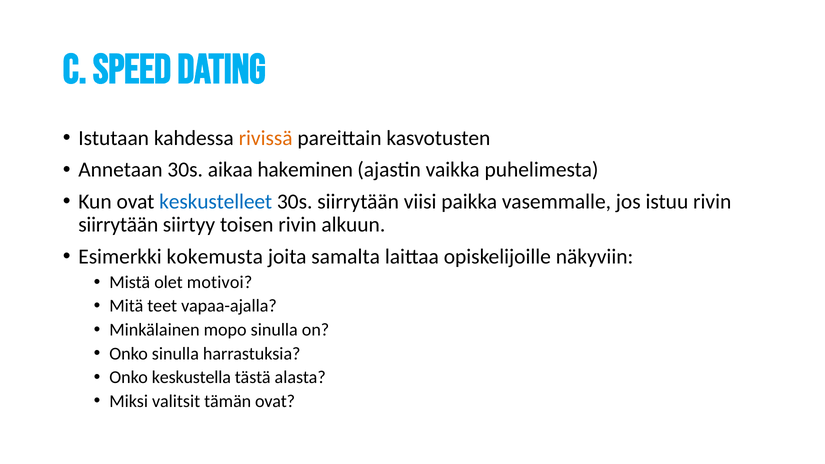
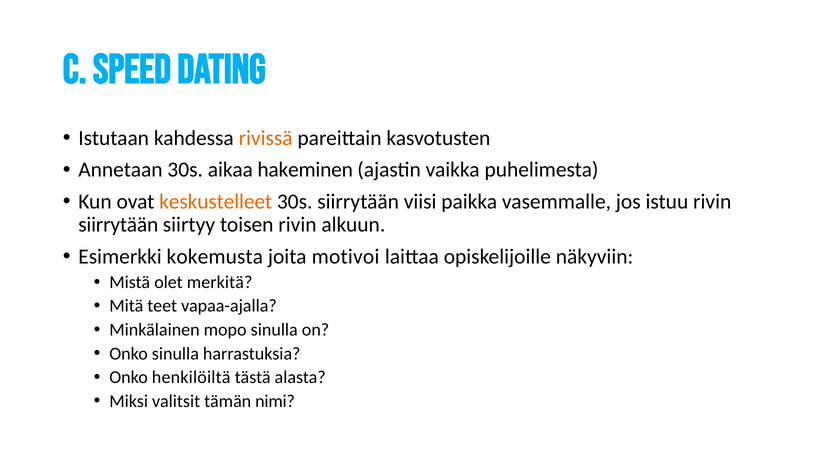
keskustelleet colour: blue -> orange
samalta: samalta -> motivoi
motivoi: motivoi -> merkitä
keskustella: keskustella -> henkilöiltä
tämän ovat: ovat -> nimi
